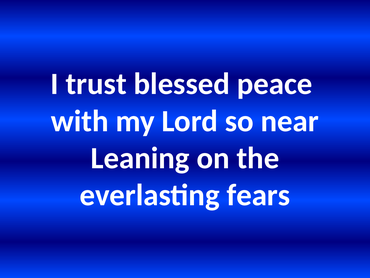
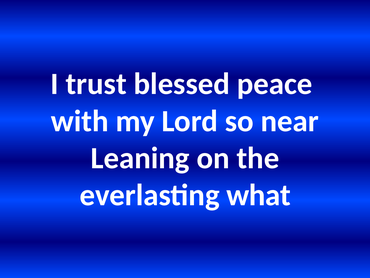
fears: fears -> what
